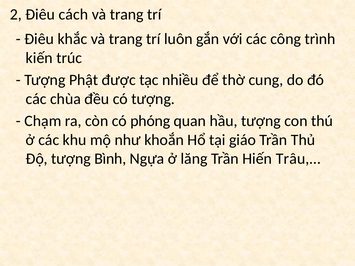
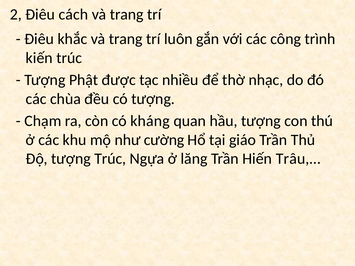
cung: cung -> nhạc
phóng: phóng -> kháng
khoắn: khoắn -> cường
tượng Bình: Bình -> Trúc
